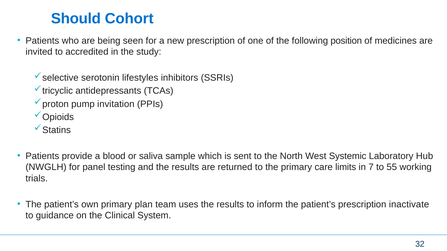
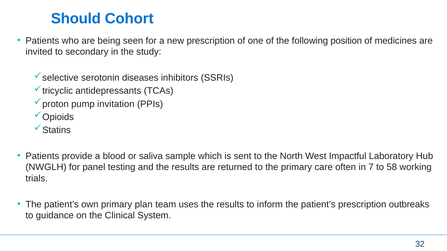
accredited: accredited -> secondary
lifestyles: lifestyles -> diseases
Systemic: Systemic -> Impactful
limits: limits -> often
55: 55 -> 58
inactivate: inactivate -> outbreaks
